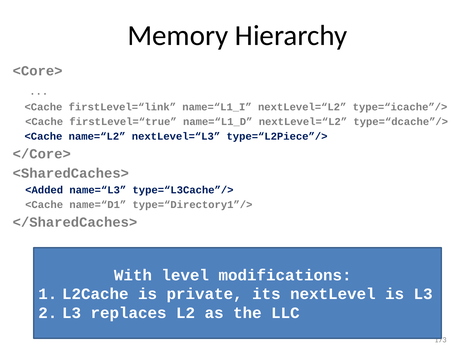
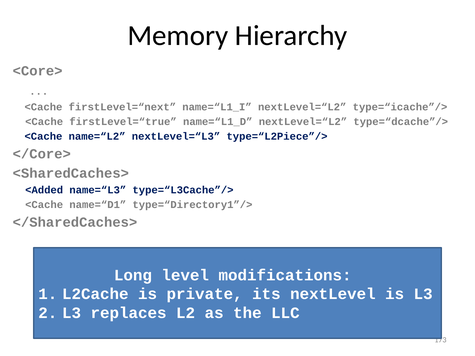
firstLevel=“link: firstLevel=“link -> firstLevel=“next
With: With -> Long
